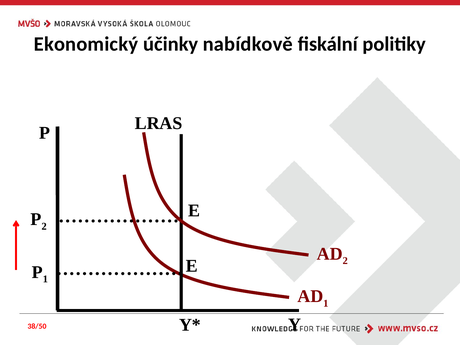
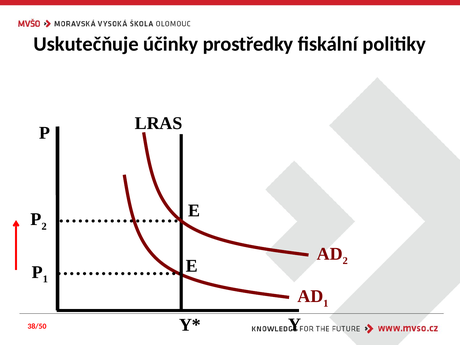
Ekonomický: Ekonomický -> Uskutečňuje
nabídkově: nabídkově -> prostředky
